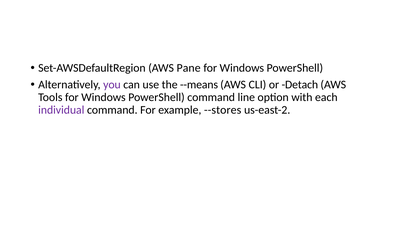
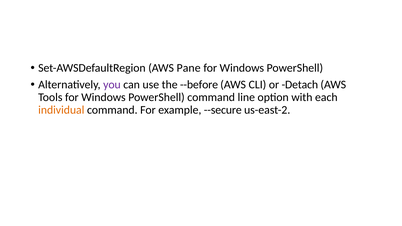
--means: --means -> --before
individual colour: purple -> orange
--stores: --stores -> --secure
